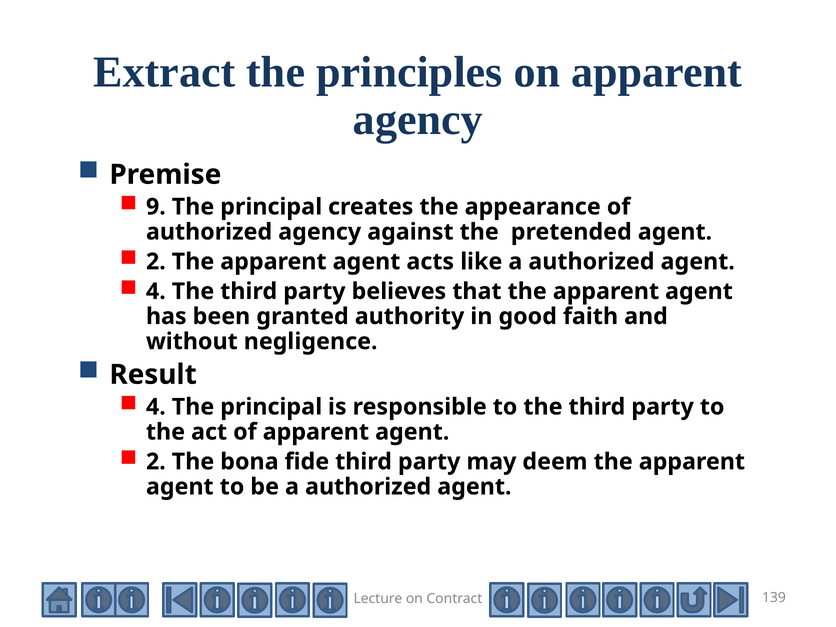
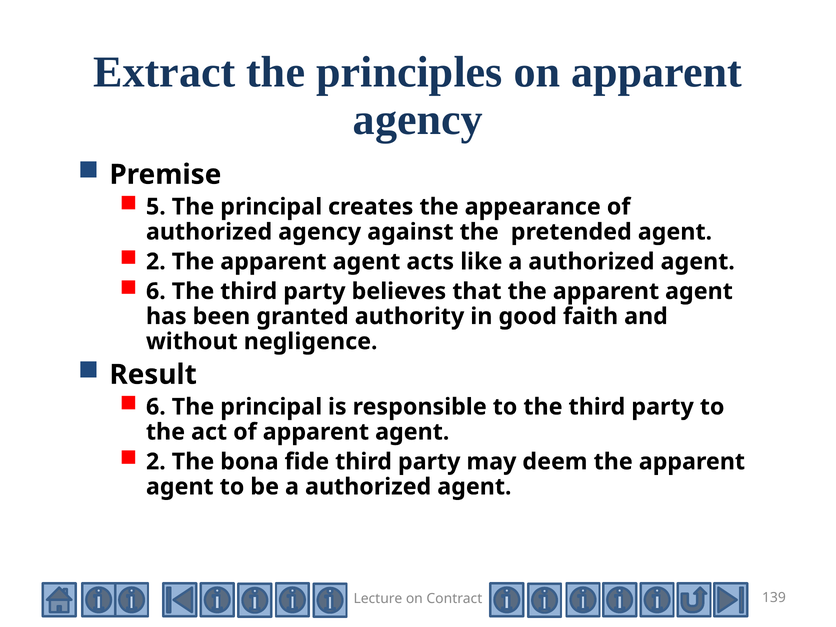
9: 9 -> 5
4 at (156, 291): 4 -> 6
4 at (156, 407): 4 -> 6
